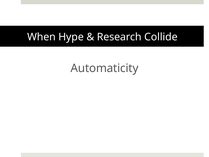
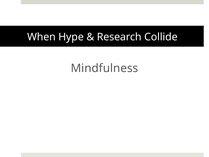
Automaticity: Automaticity -> Mindfulness
